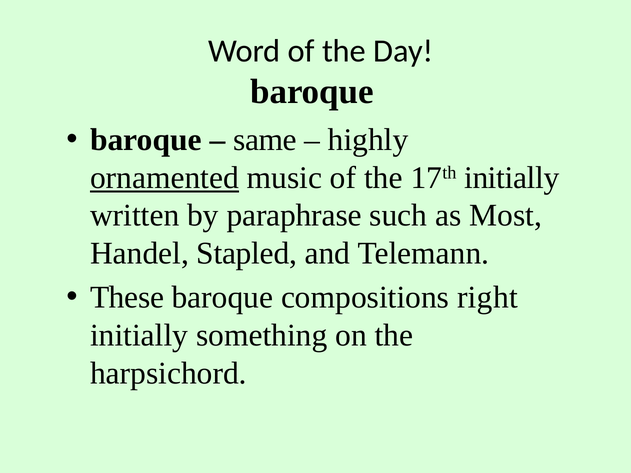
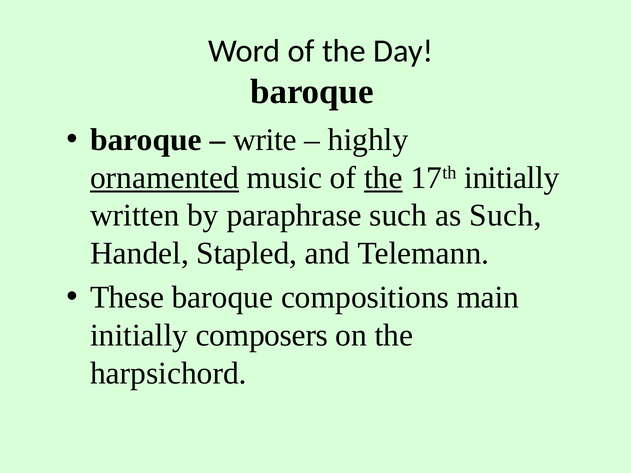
same: same -> write
the at (383, 178) underline: none -> present
as Most: Most -> Such
right: right -> main
something: something -> composers
